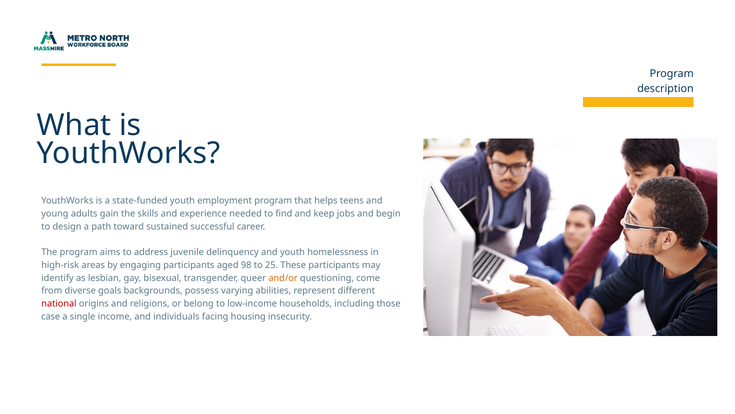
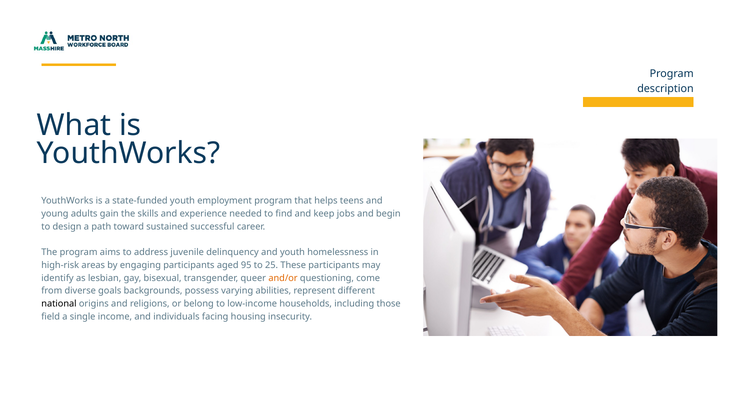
98: 98 -> 95
national colour: red -> black
case: case -> field
